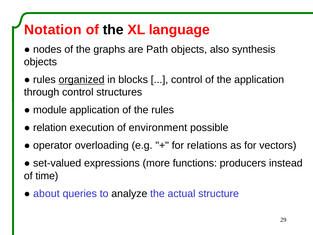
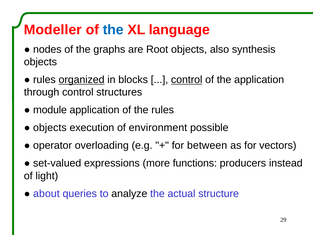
Notation: Notation -> Modeller
the at (113, 30) colour: black -> blue
Path: Path -> Root
control at (187, 80) underline: none -> present
relation at (50, 128): relation -> objects
relations: relations -> between
time: time -> light
